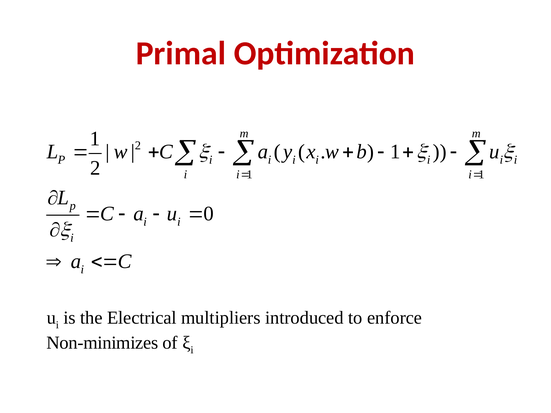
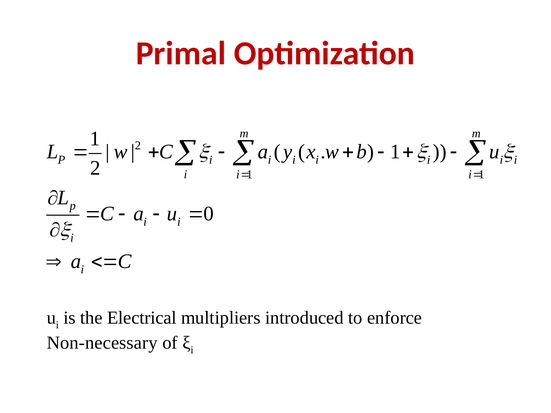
Non-minimizes: Non-minimizes -> Non-necessary
